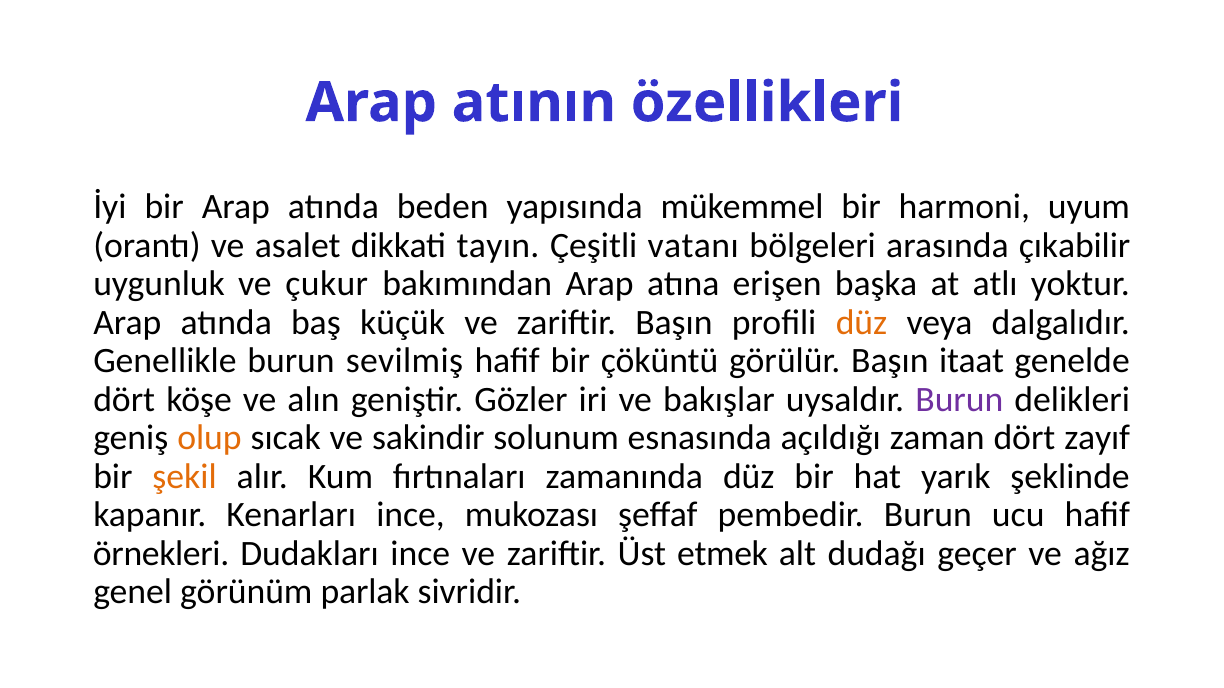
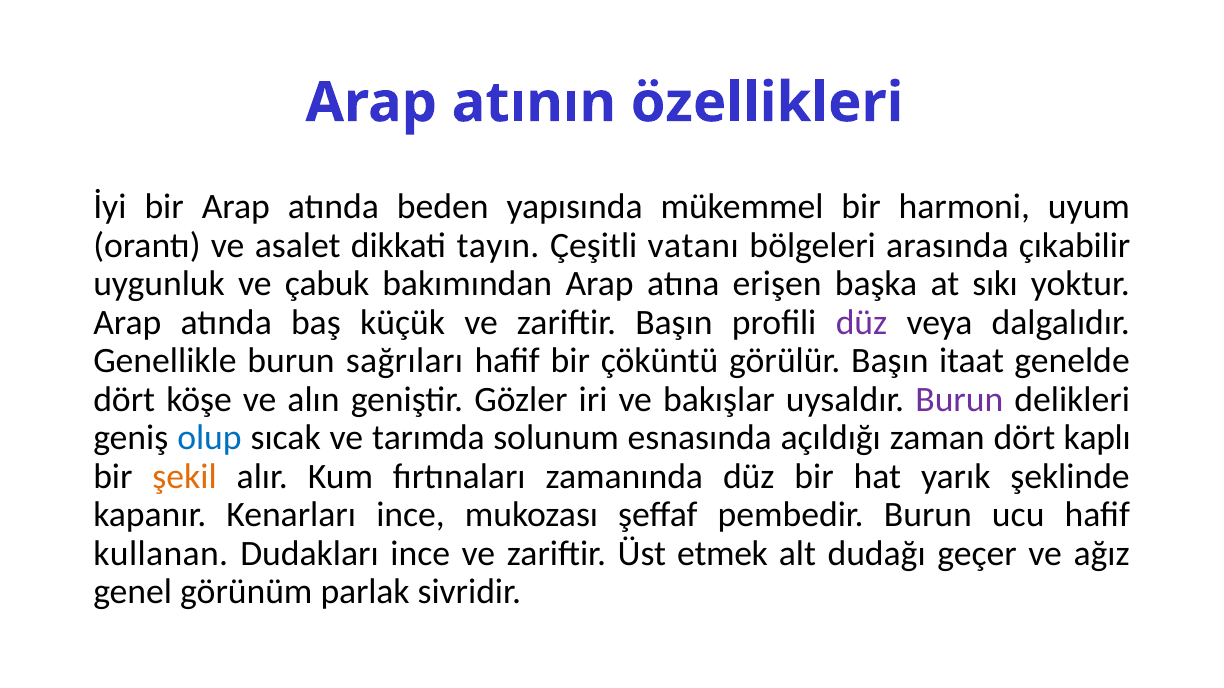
çukur: çukur -> çabuk
atlı: atlı -> sıkı
düz at (862, 323) colour: orange -> purple
sevilmiş: sevilmiş -> sağrıları
olup colour: orange -> blue
sakindir: sakindir -> tarımda
zayıf: zayıf -> kaplı
örnekleri: örnekleri -> kullanan
